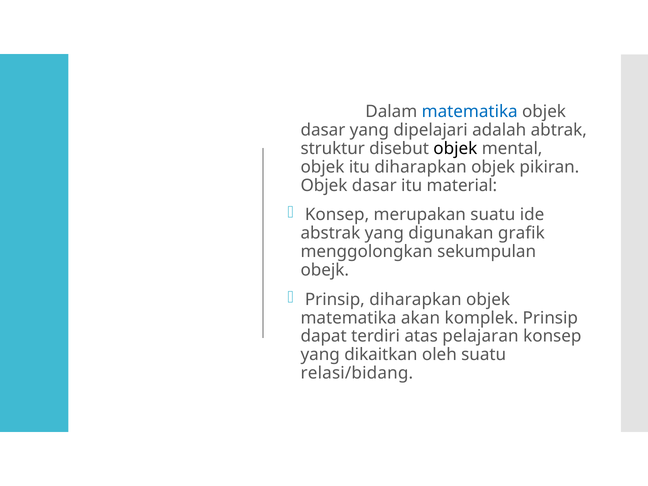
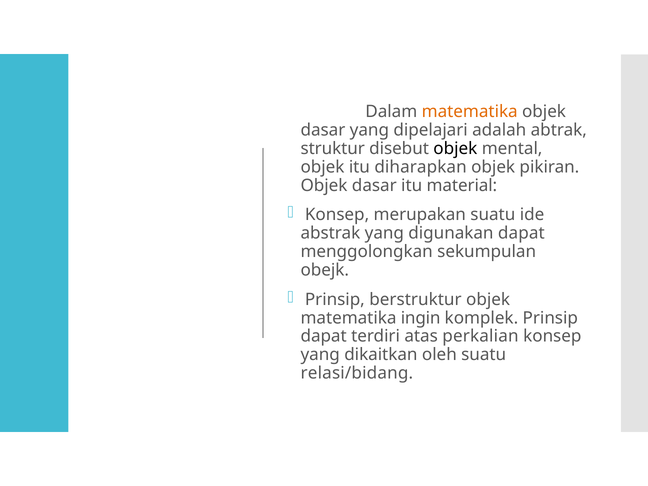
matematika at (470, 112) colour: blue -> orange
digunakan grafik: grafik -> dapat
Prinsip diharapkan: diharapkan -> berstruktur
akan: akan -> ingin
pelajaran: pelajaran -> perkalian
